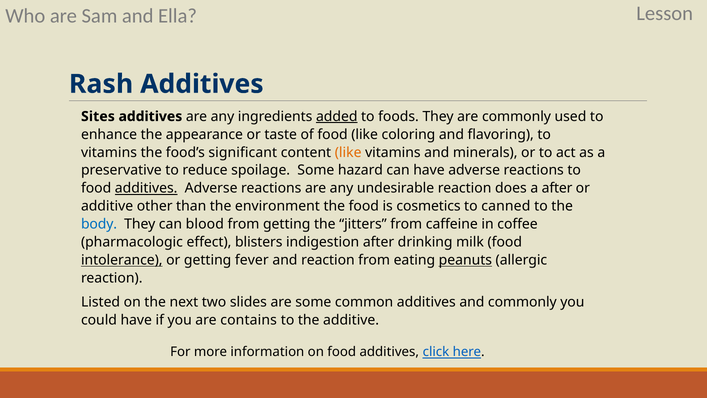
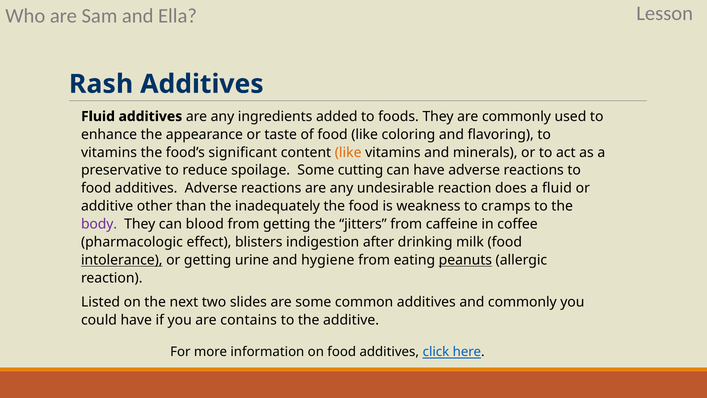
Sites at (98, 116): Sites -> Fluid
added underline: present -> none
hazard: hazard -> cutting
additives at (146, 188) underline: present -> none
a after: after -> fluid
environment: environment -> inadequately
cosmetics: cosmetics -> weakness
canned: canned -> cramps
body colour: blue -> purple
fever: fever -> urine
and reaction: reaction -> hygiene
